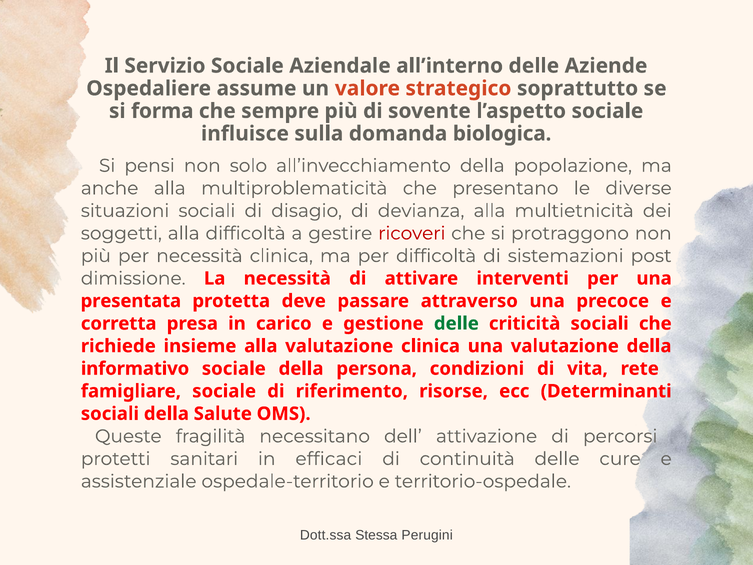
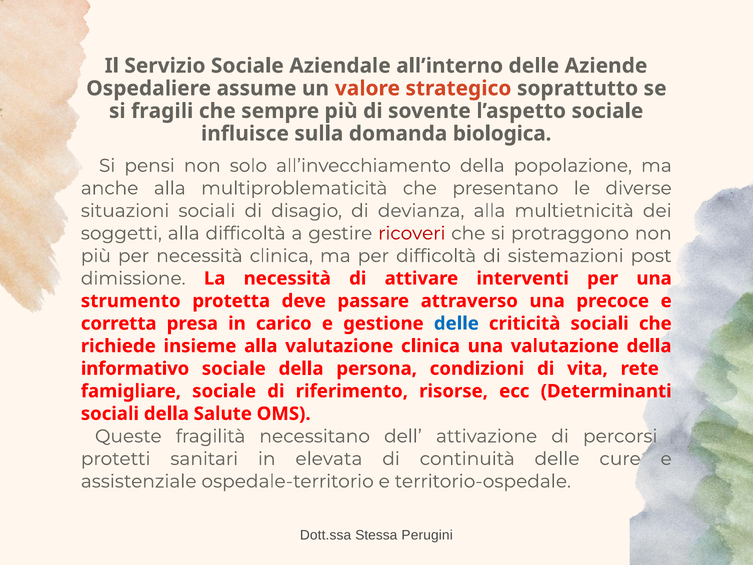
forma: forma -> fragili
presentata: presentata -> strumento
delle at (456, 323) colour: green -> blue
efficaci: efficaci -> elevata
